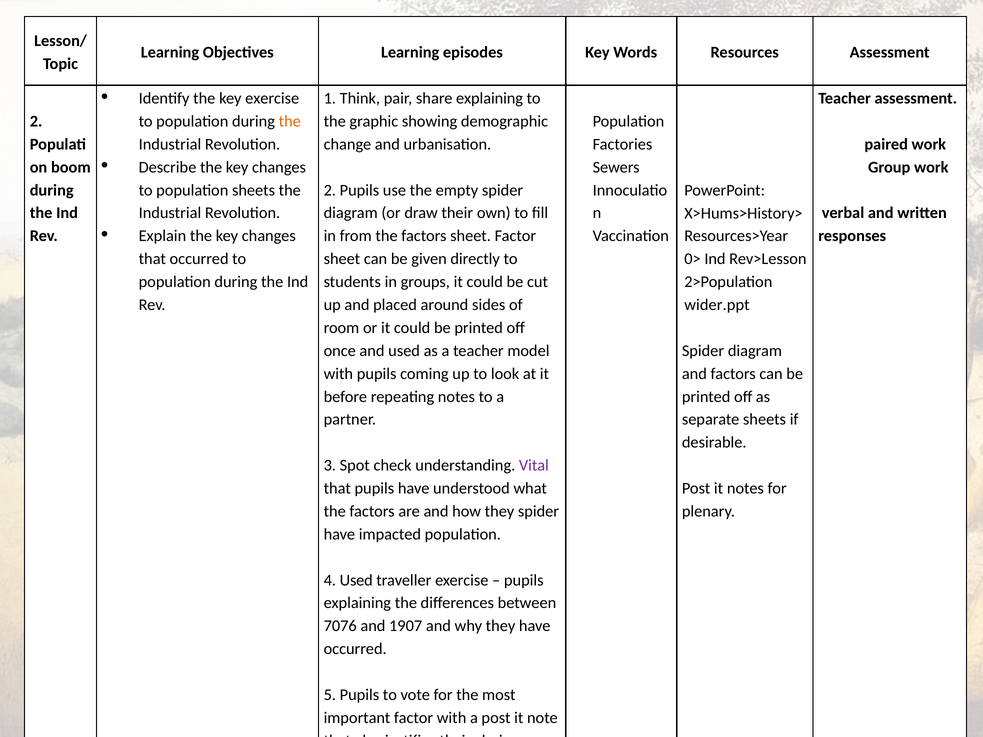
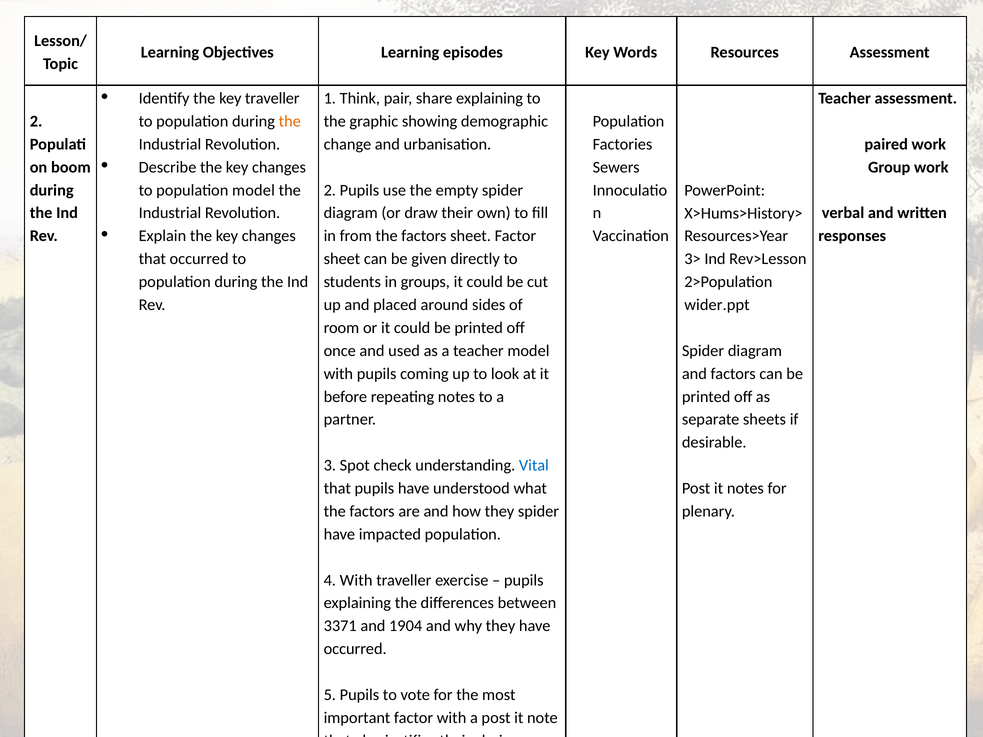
key exercise: exercise -> traveller
population sheets: sheets -> model
0>: 0> -> 3>
Vital colour: purple -> blue
4 Used: Used -> With
7076: 7076 -> 3371
1907: 1907 -> 1904
